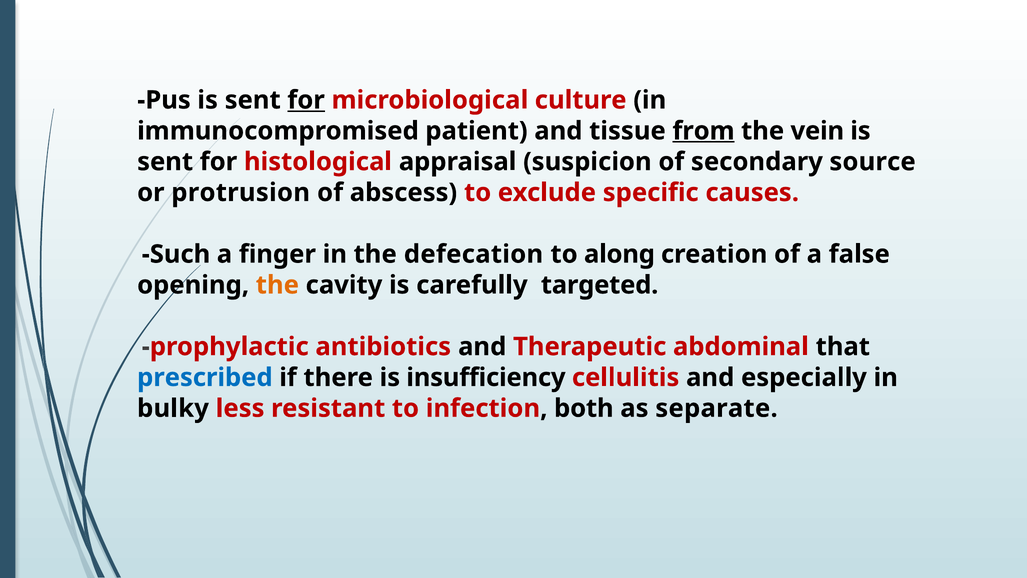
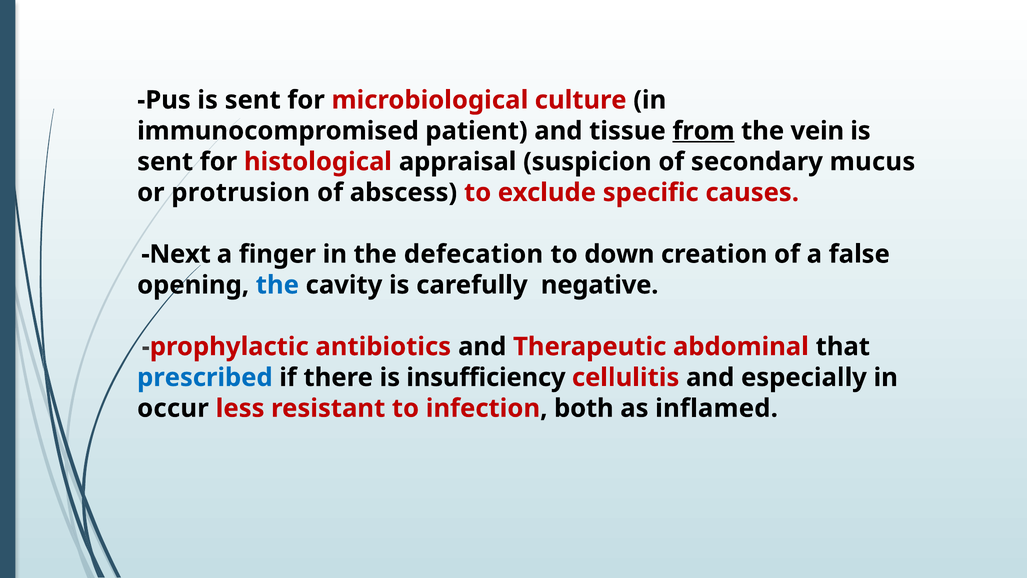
for at (306, 100) underline: present -> none
source: source -> mucus
Such: Such -> Next
along: along -> down
the at (277, 285) colour: orange -> blue
targeted: targeted -> negative
bulky: bulky -> occur
separate: separate -> inflamed
